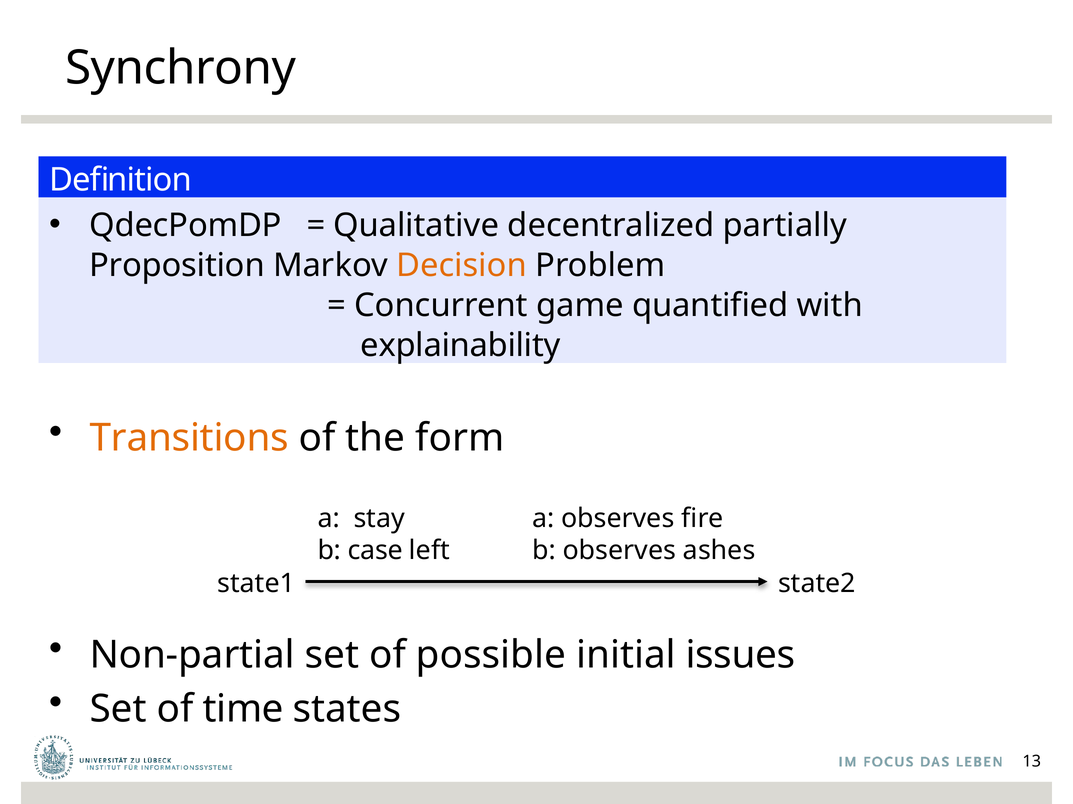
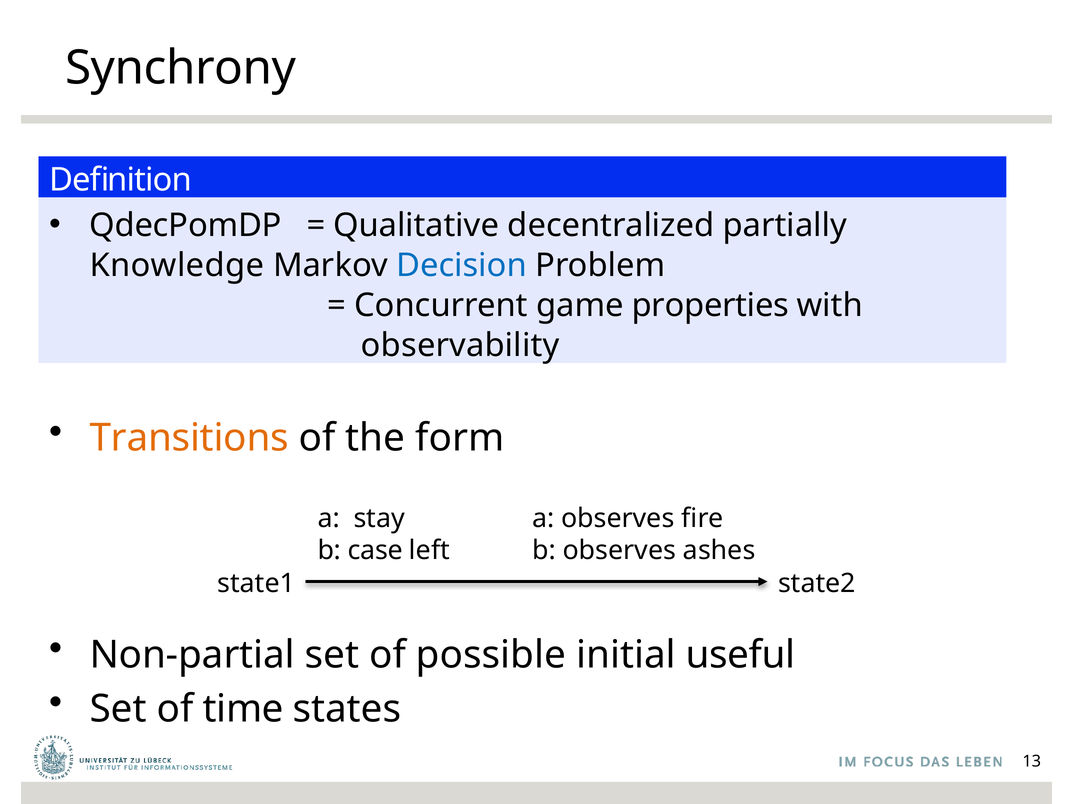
Proposition: Proposition -> Knowledge
Decision colour: orange -> blue
quantified: quantified -> properties
explainability: explainability -> observability
issues: issues -> useful
